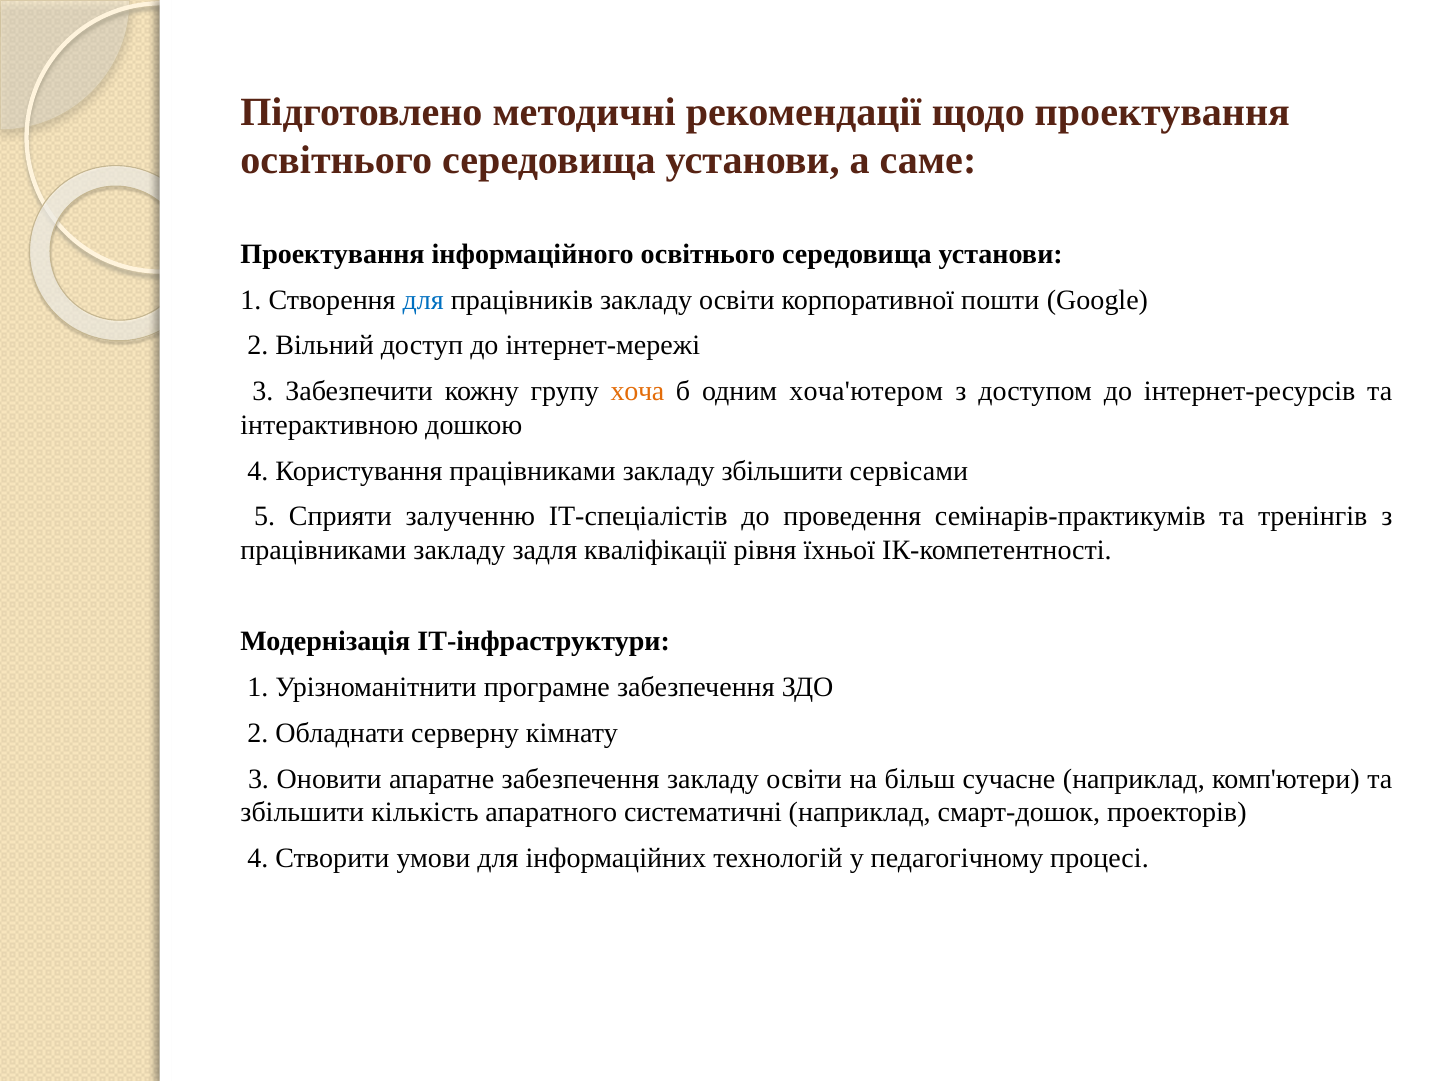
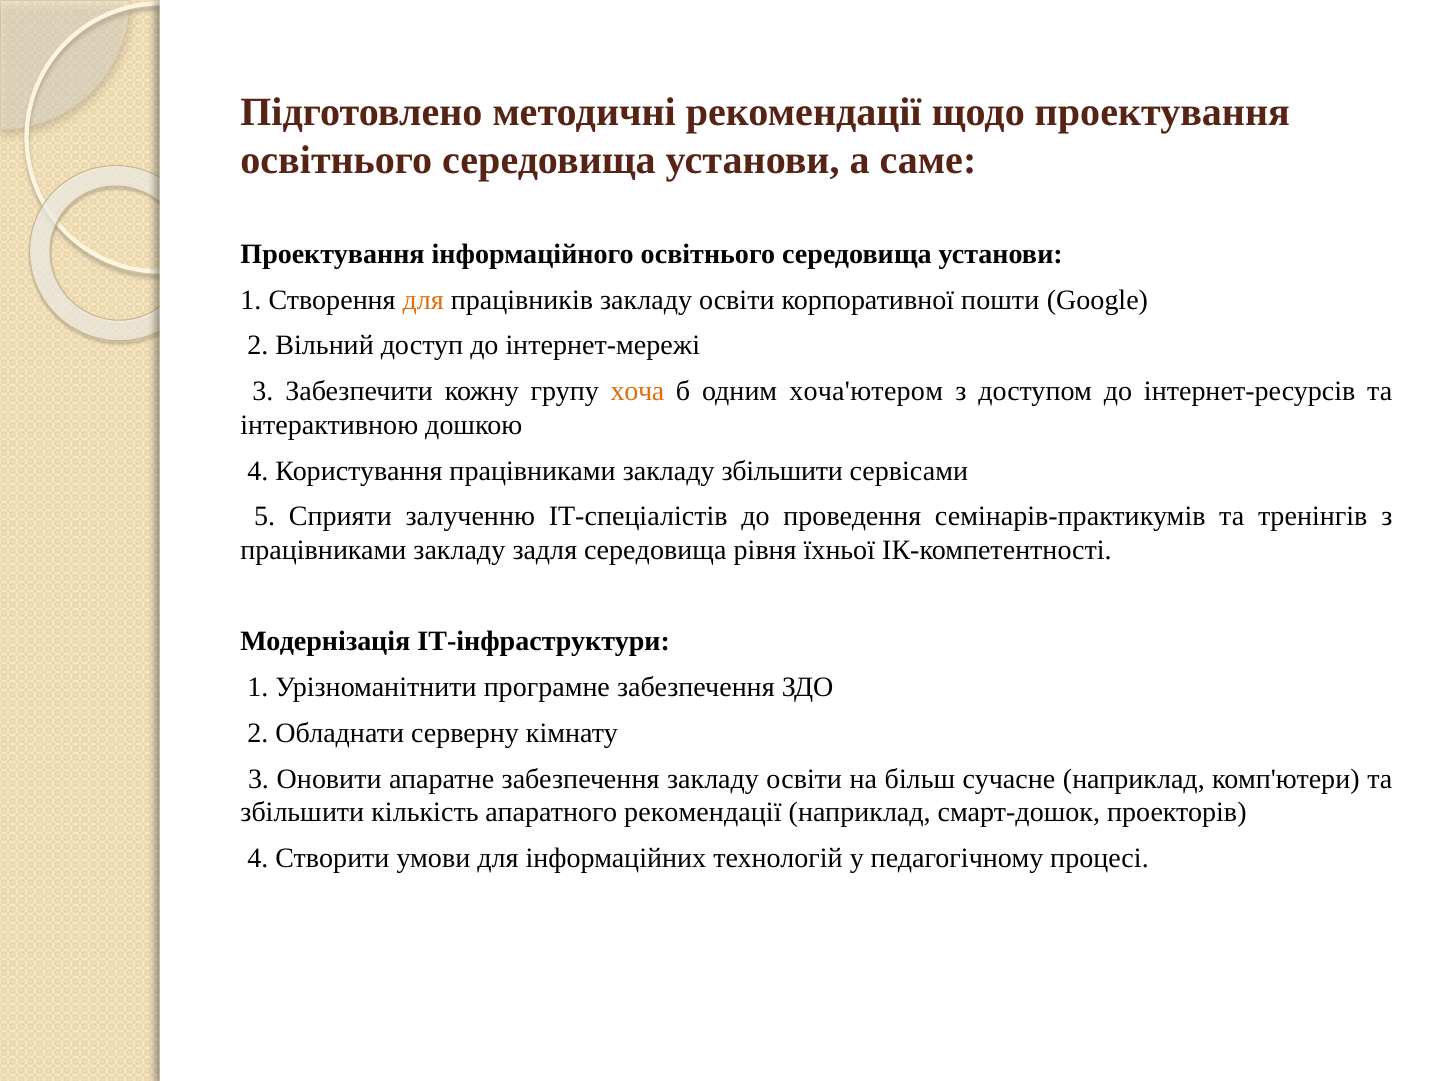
для at (423, 300) colour: blue -> orange
задля кваліфікації: кваліфікації -> середовища
апаратного систематичні: систематичні -> рекомендації
